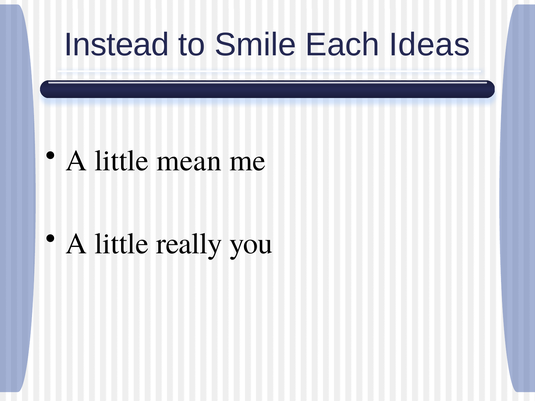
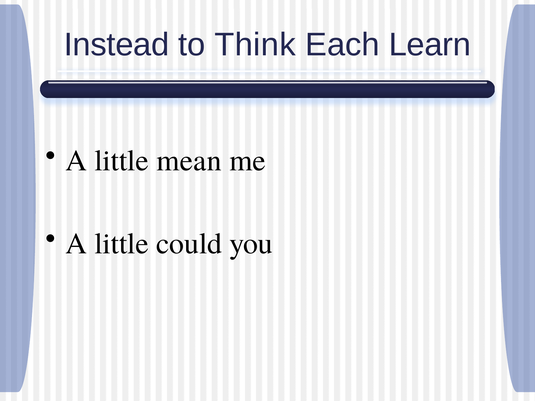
Smile: Smile -> Think
Ideas: Ideas -> Learn
really: really -> could
